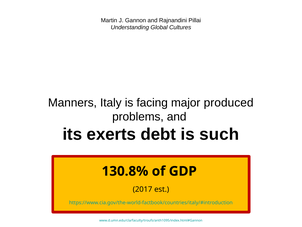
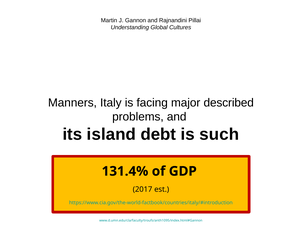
produced: produced -> described
exerts: exerts -> island
130.8%: 130.8% -> 131.4%
